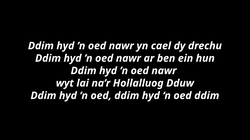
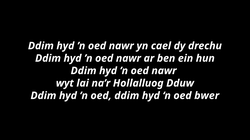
n oed ddim: ddim -> bwer
